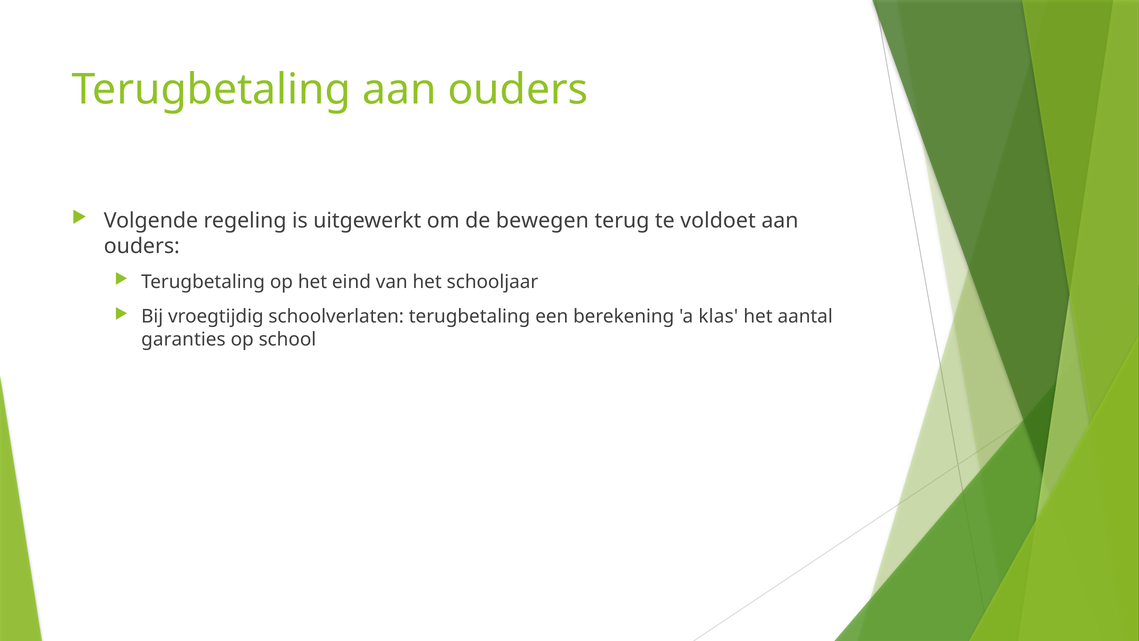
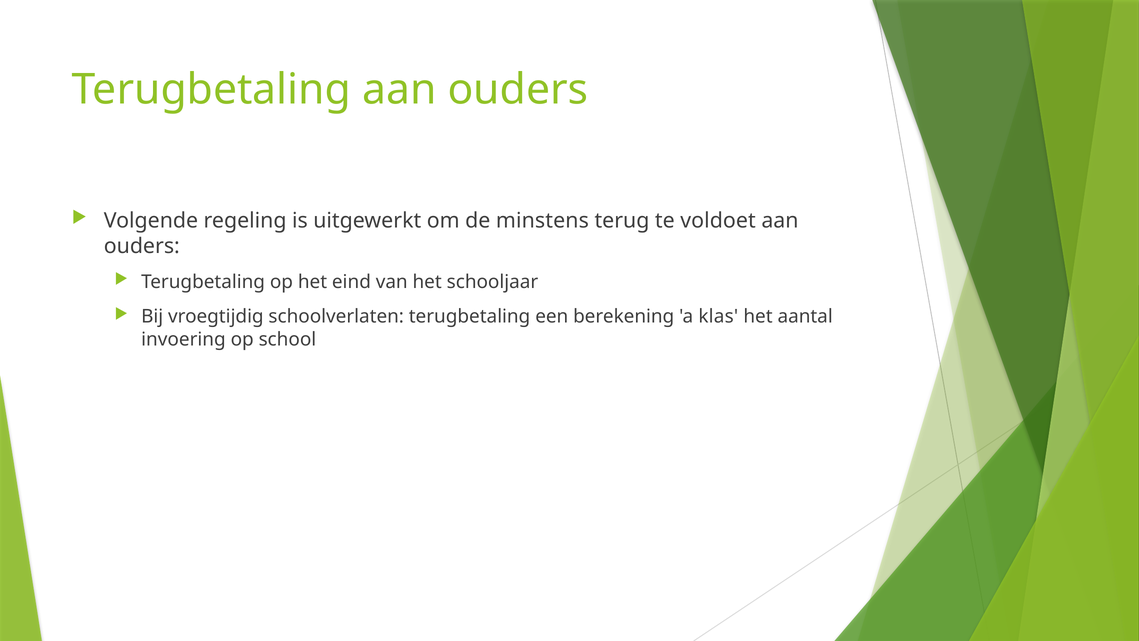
bewegen: bewegen -> minstens
garanties: garanties -> invoering
